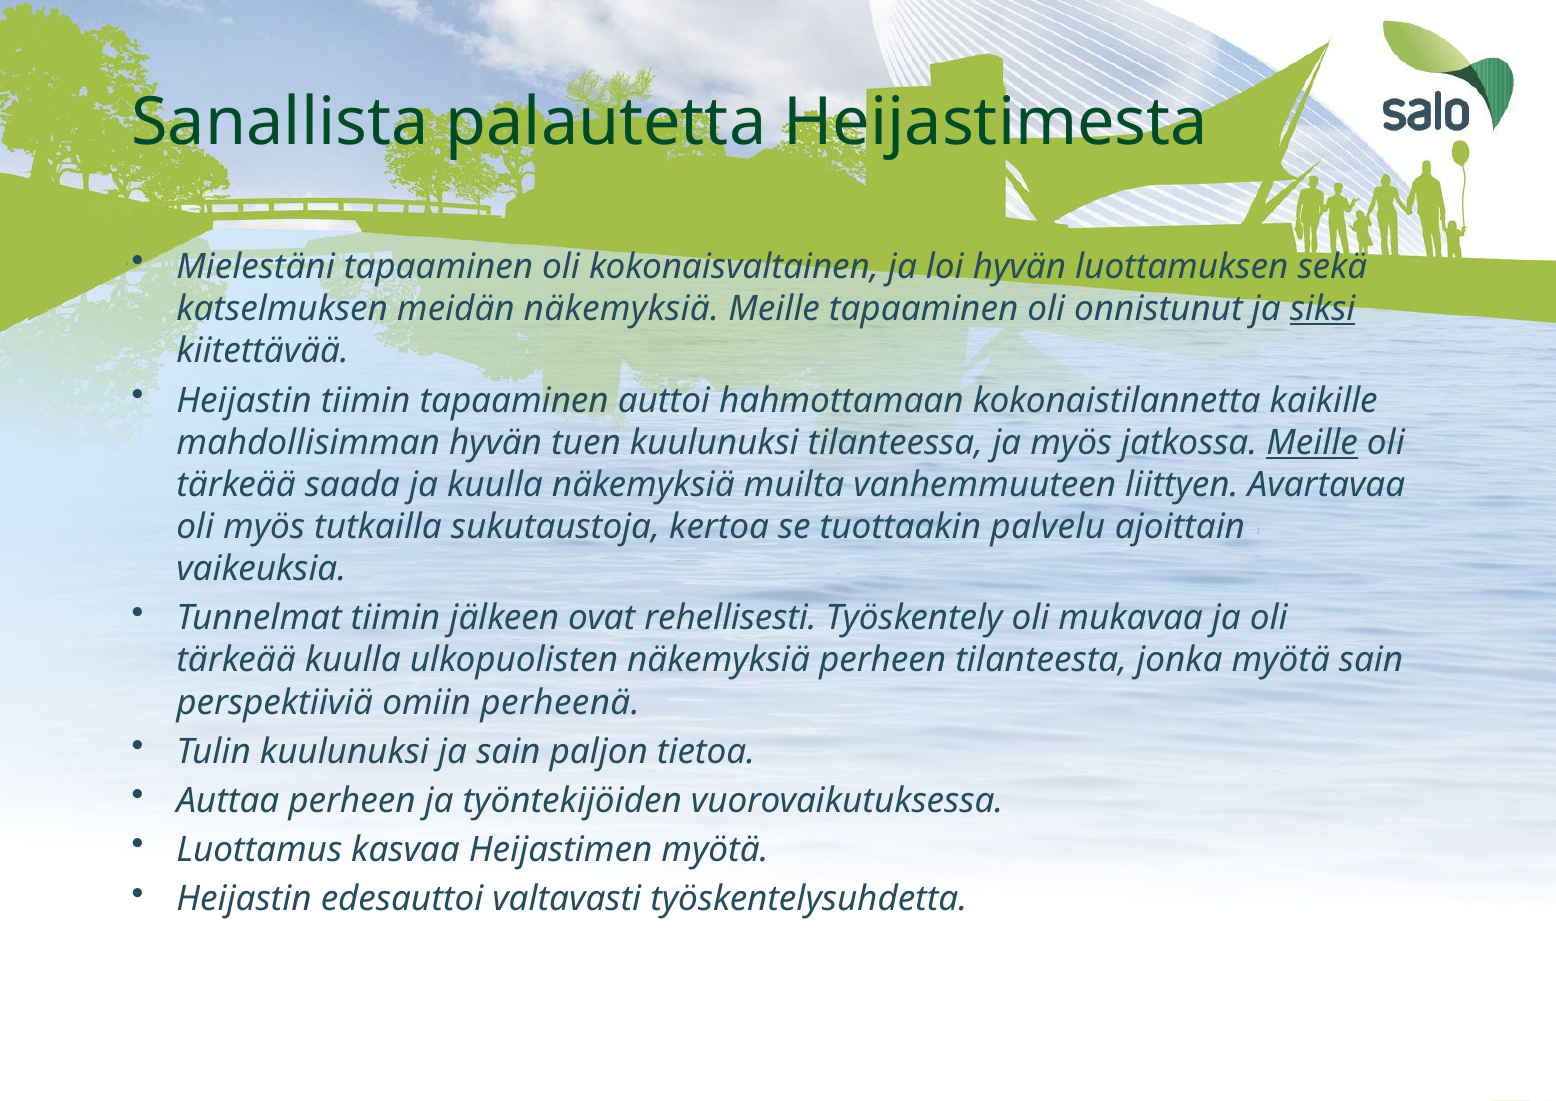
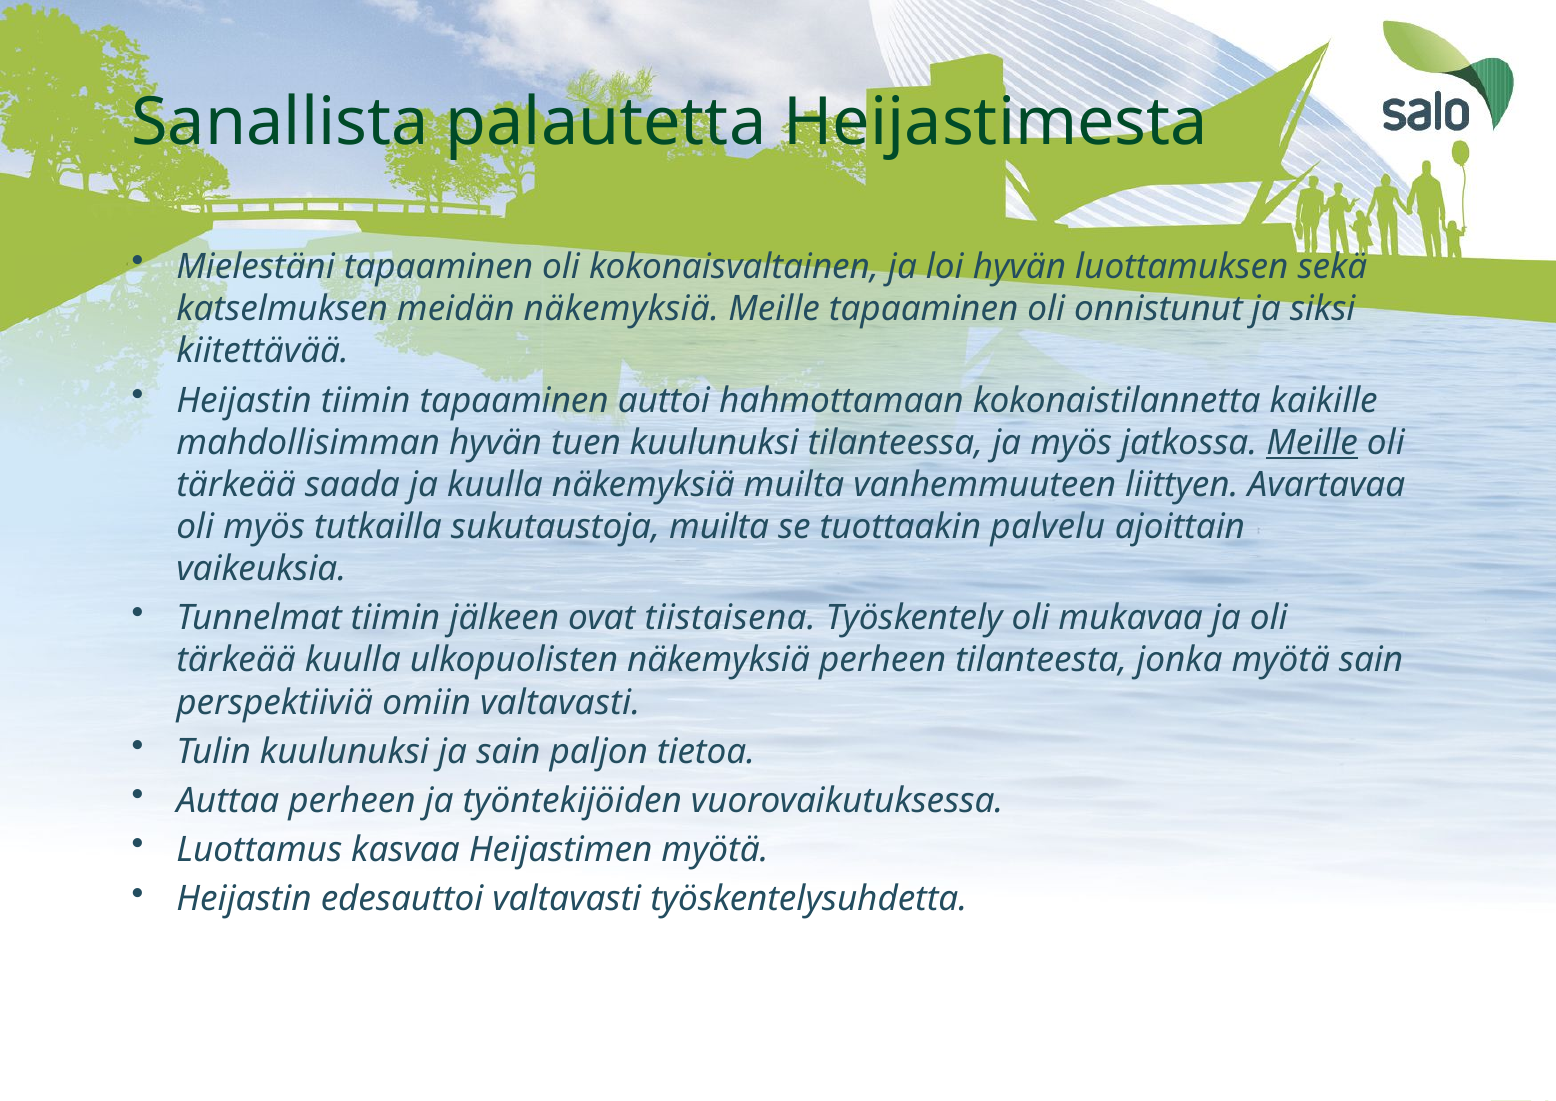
siksi underline: present -> none
sukutaustoja kertoa: kertoa -> muilta
rehellisesti: rehellisesti -> tiistaisena
omiin perheenä: perheenä -> valtavasti
